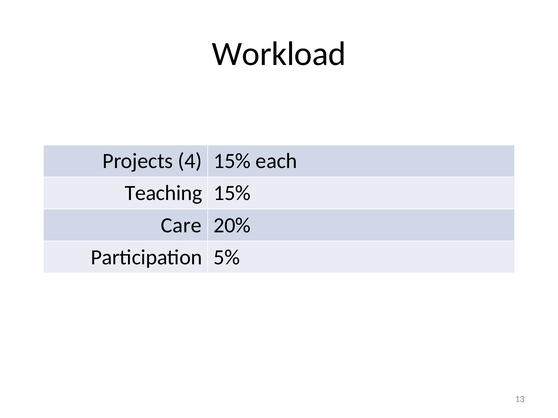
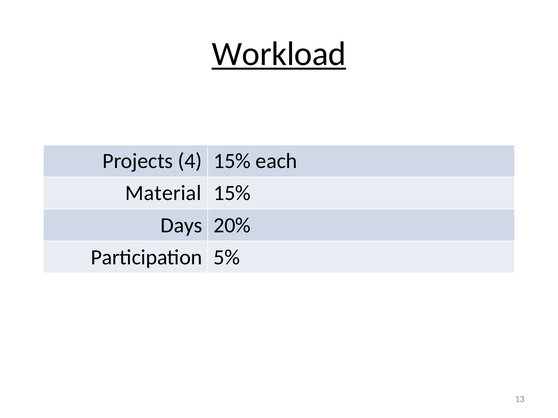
Workload underline: none -> present
Teaching: Teaching -> Material
Care: Care -> Days
